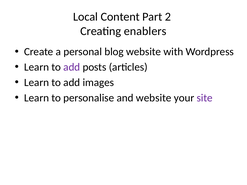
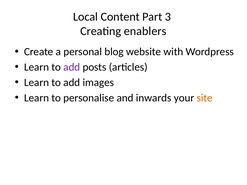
2: 2 -> 3
and website: website -> inwards
site colour: purple -> orange
